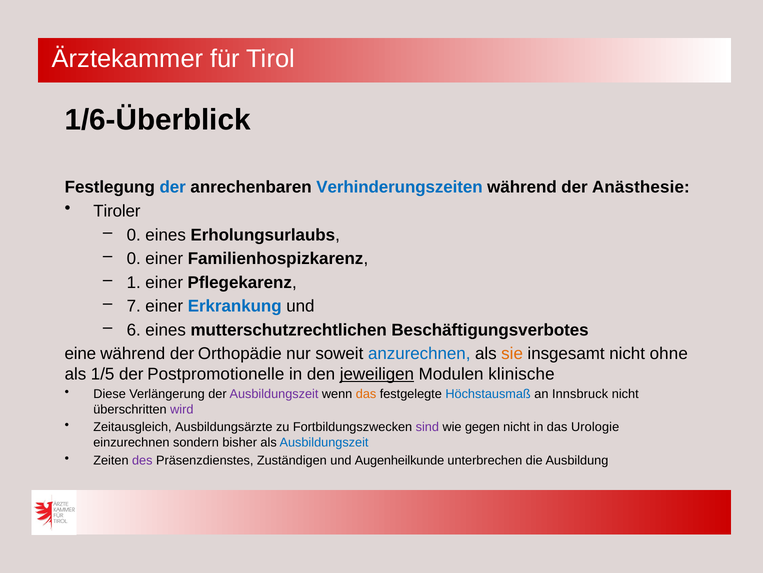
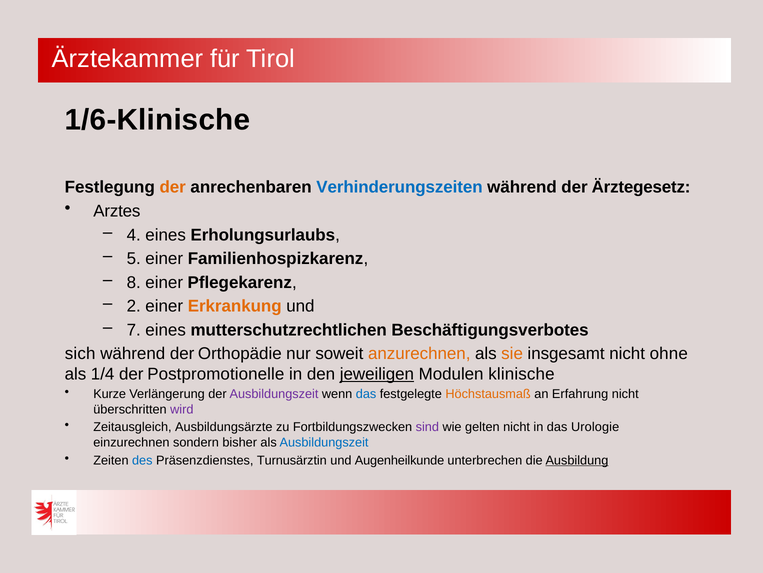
1/6-Überblick: 1/6-Überblick -> 1/6-Klinische
der at (173, 187) colour: blue -> orange
Anästhesie: Anästhesie -> Ärztegesetz
Tiroler: Tiroler -> Arztes
0 at (134, 235): 0 -> 4
0 at (134, 258): 0 -> 5
1: 1 -> 8
7: 7 -> 2
Erkrankung colour: blue -> orange
6: 6 -> 7
eine: eine -> sich
anzurechnen colour: blue -> orange
1/5: 1/5 -> 1/4
Diese: Diese -> Kurze
das at (366, 394) colour: orange -> blue
Höchstausmaß colour: blue -> orange
Innsbruck: Innsbruck -> Erfahrung
gegen: gegen -> gelten
des colour: purple -> blue
Zuständigen: Zuständigen -> Turnusärztin
Ausbildung underline: none -> present
